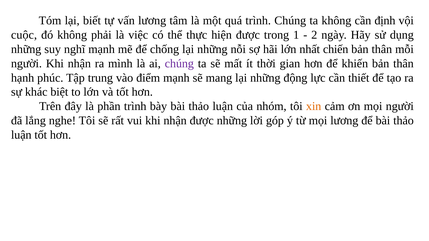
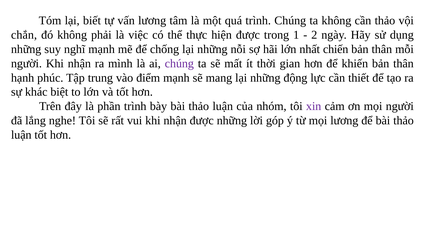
cần định: định -> thảo
cuộc: cuộc -> chắn
xin colour: orange -> purple
